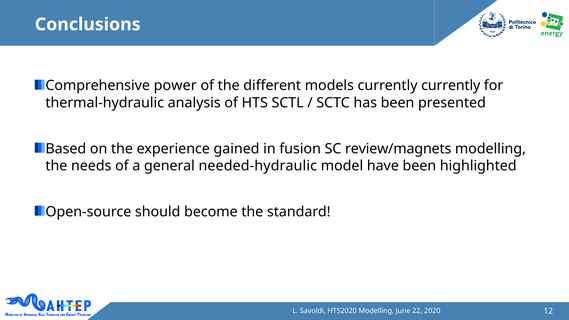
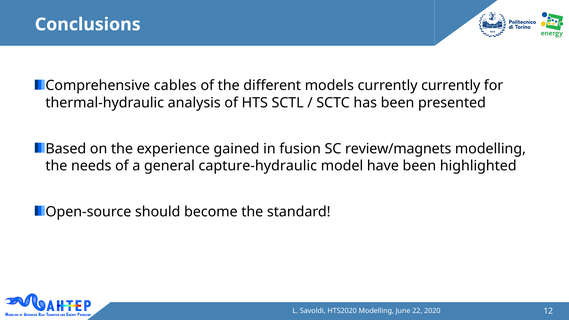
power: power -> cables
needed-hydraulic: needed-hydraulic -> capture-hydraulic
